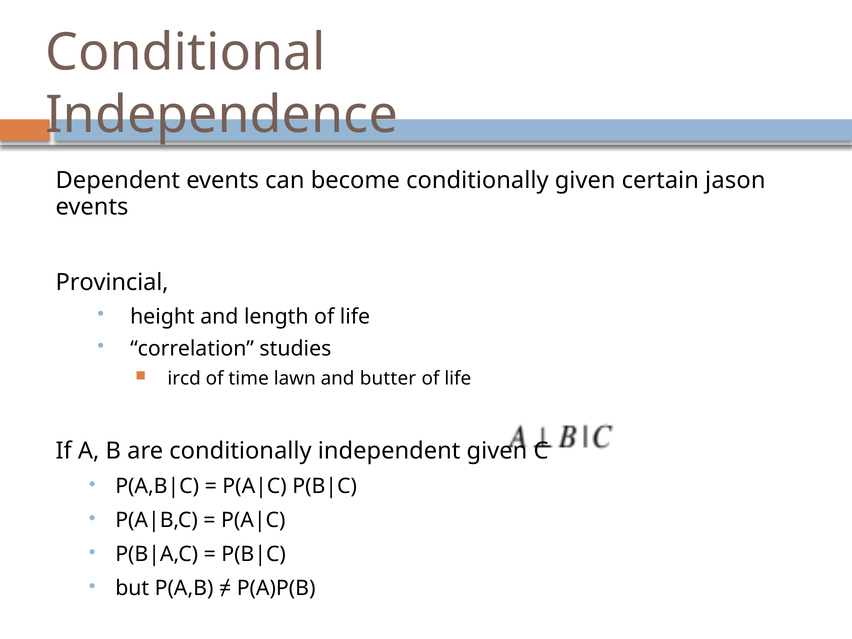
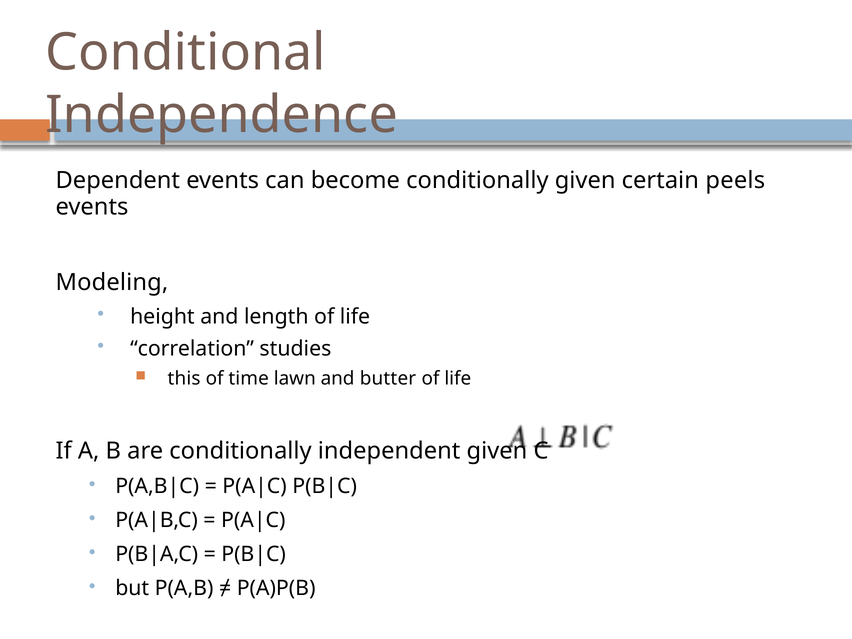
jason: jason -> peels
Provincial: Provincial -> Modeling
ircd: ircd -> this
